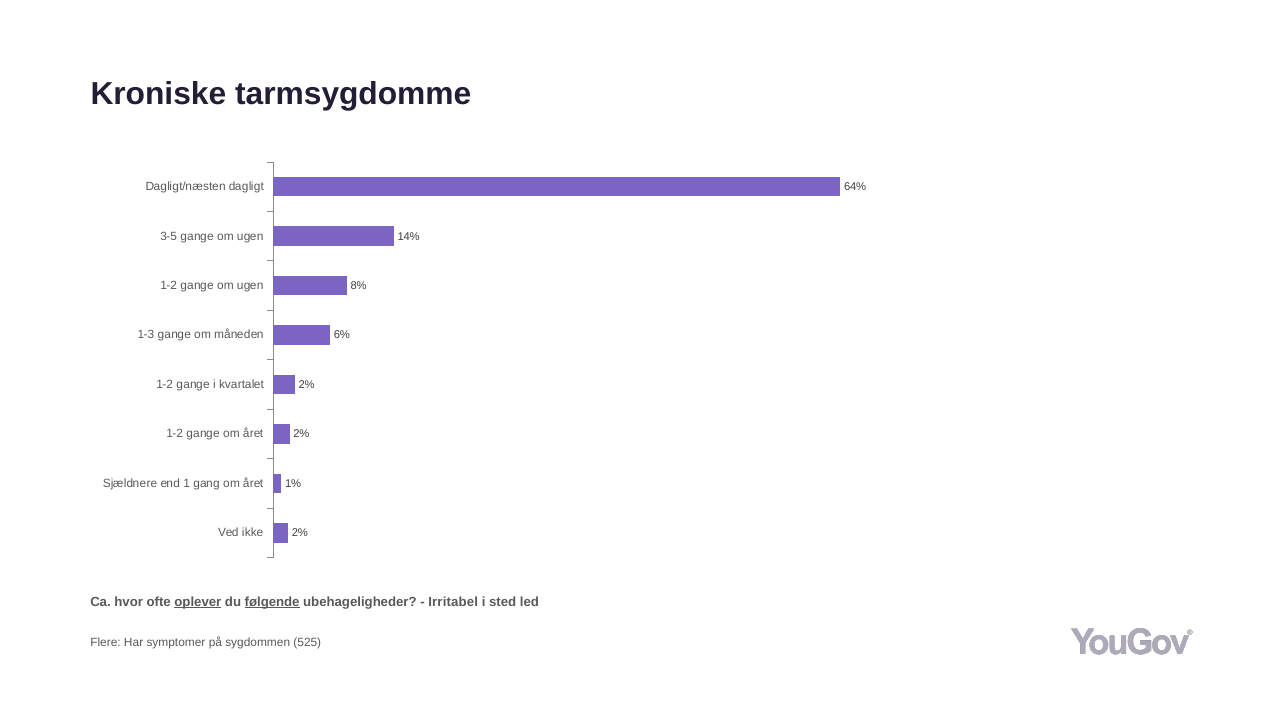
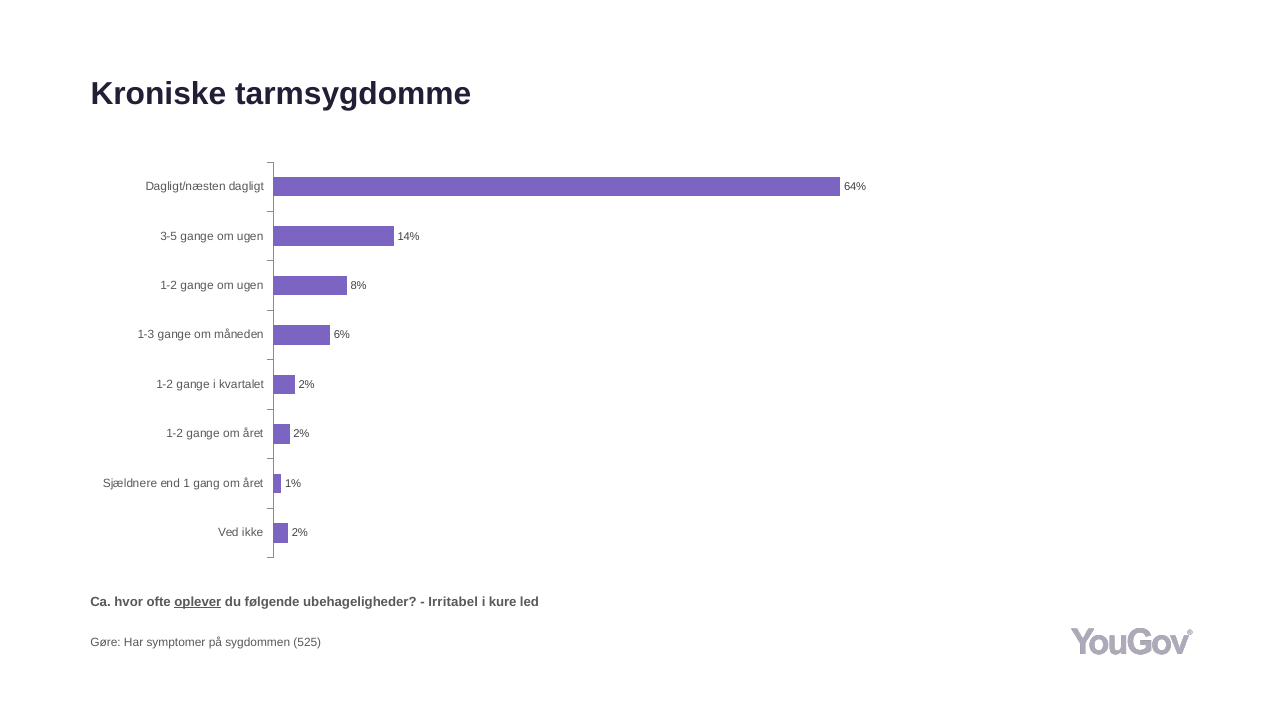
følgende underline: present -> none
sted: sted -> kure
Flere: Flere -> Gøre
